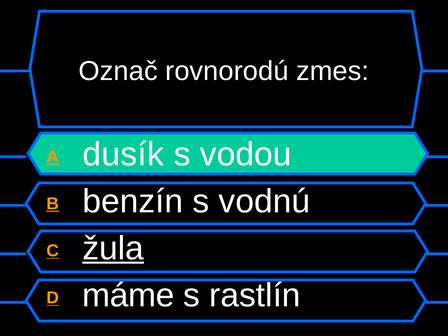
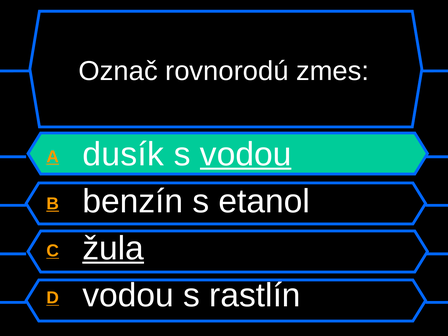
vodou at (246, 154) underline: none -> present
vodnú: vodnú -> etanol
D máme: máme -> vodou
